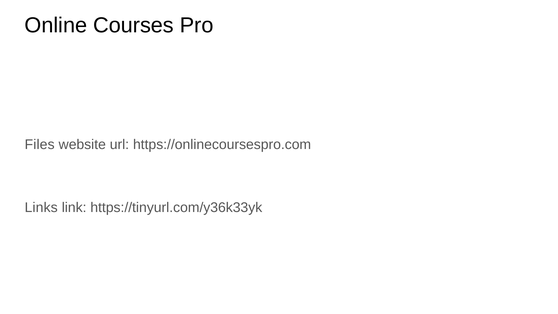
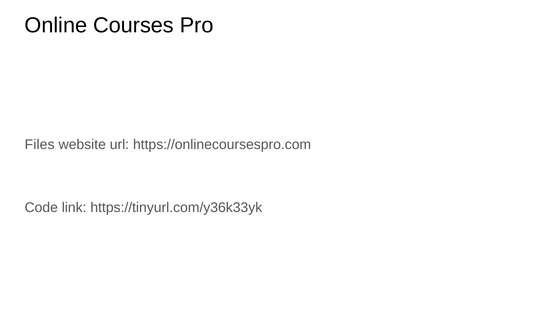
Links: Links -> Code
